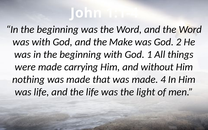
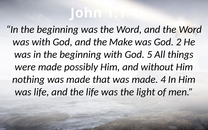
1: 1 -> 5
carrying: carrying -> possibly
